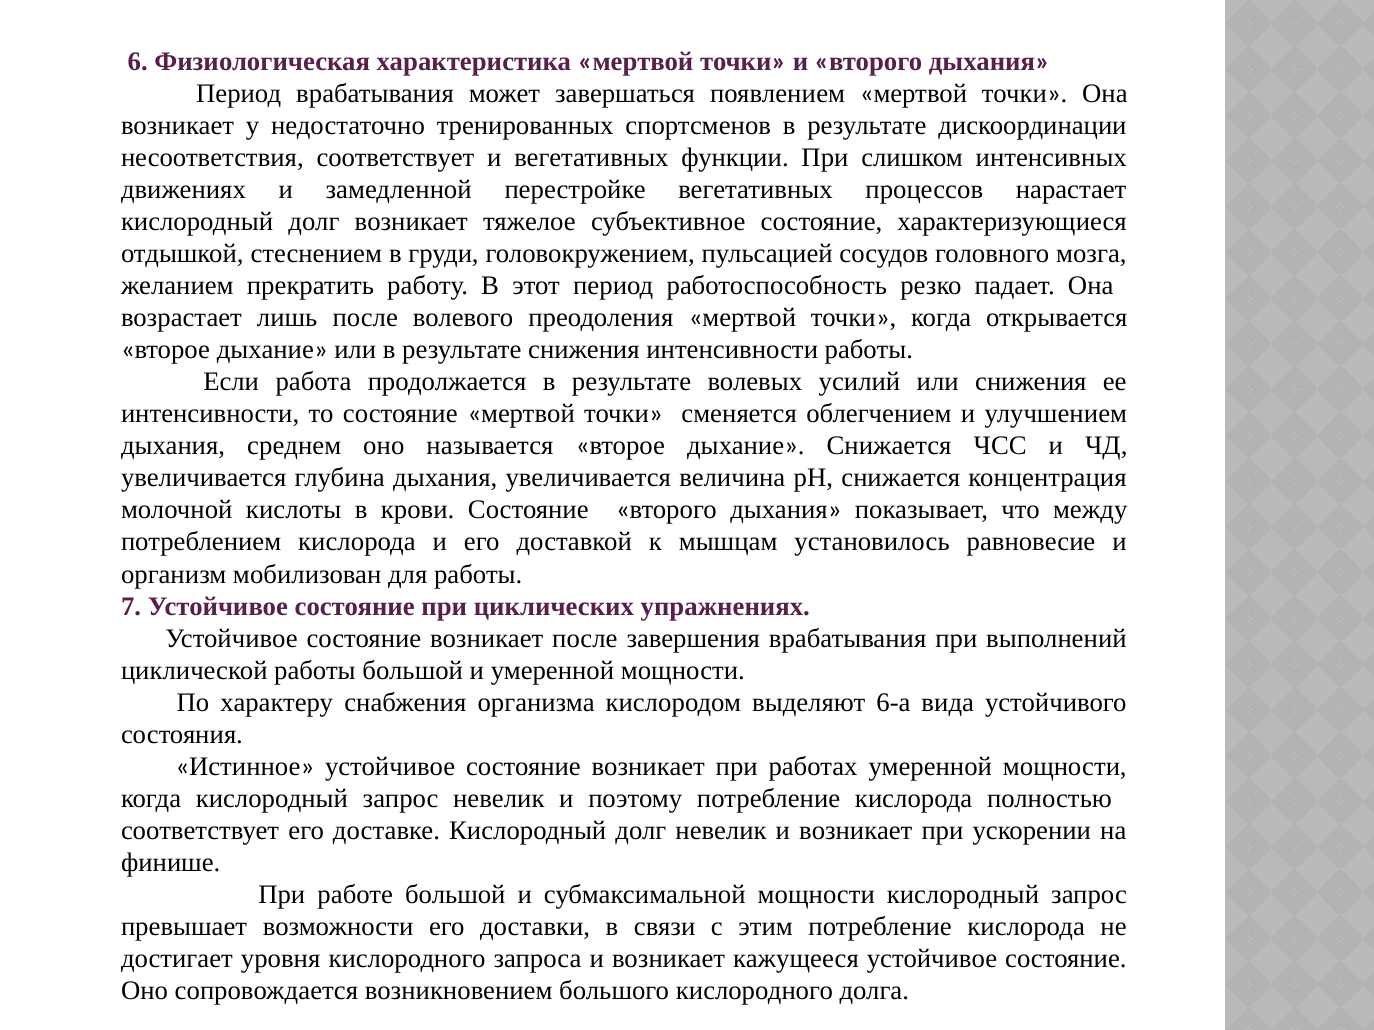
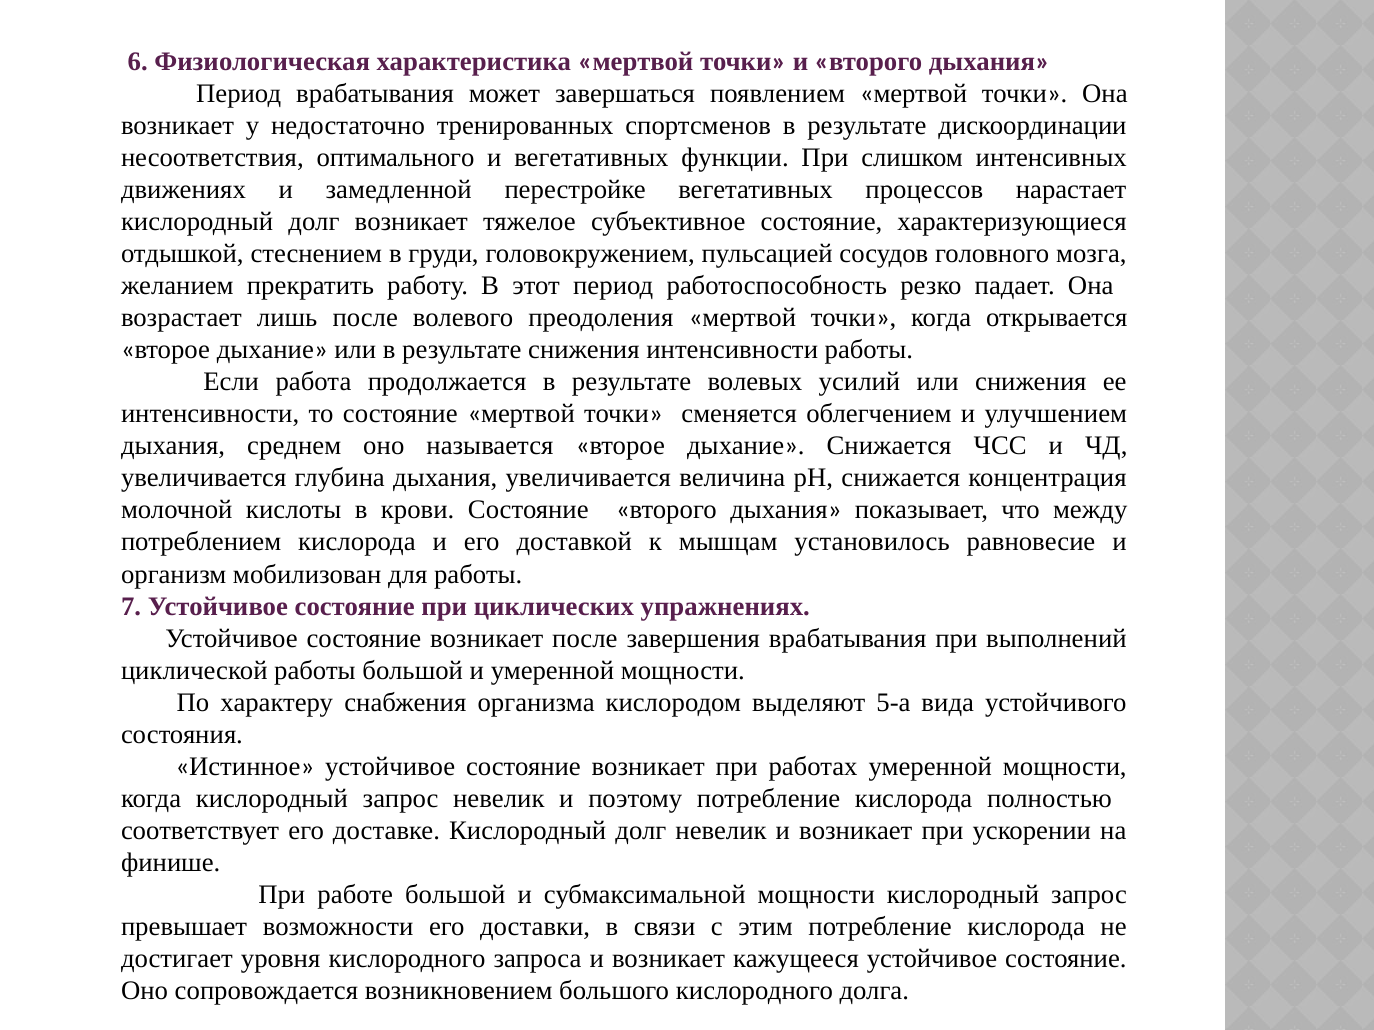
несоответствия соответствует: соответствует -> оптимального
6-а: 6-а -> 5-а
